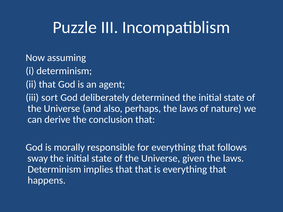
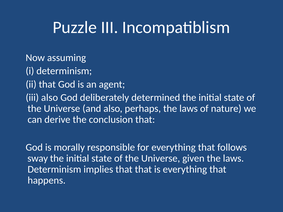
iii sort: sort -> also
